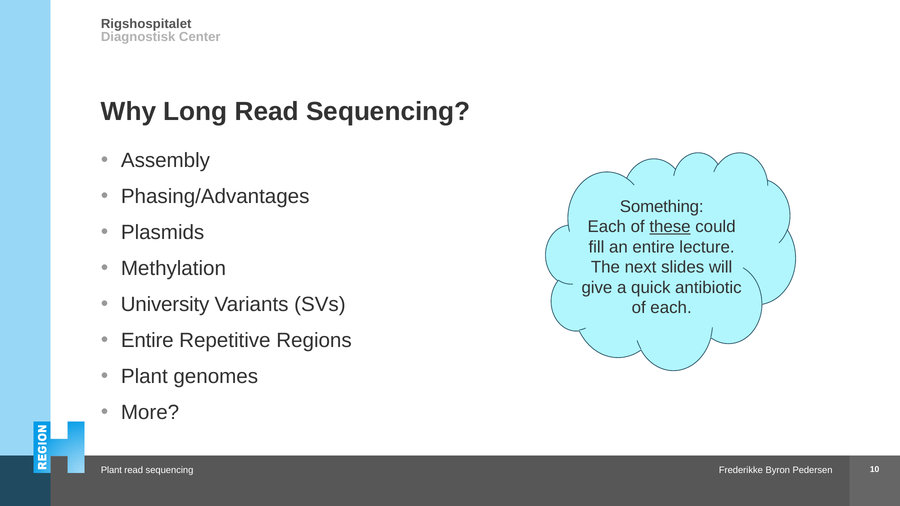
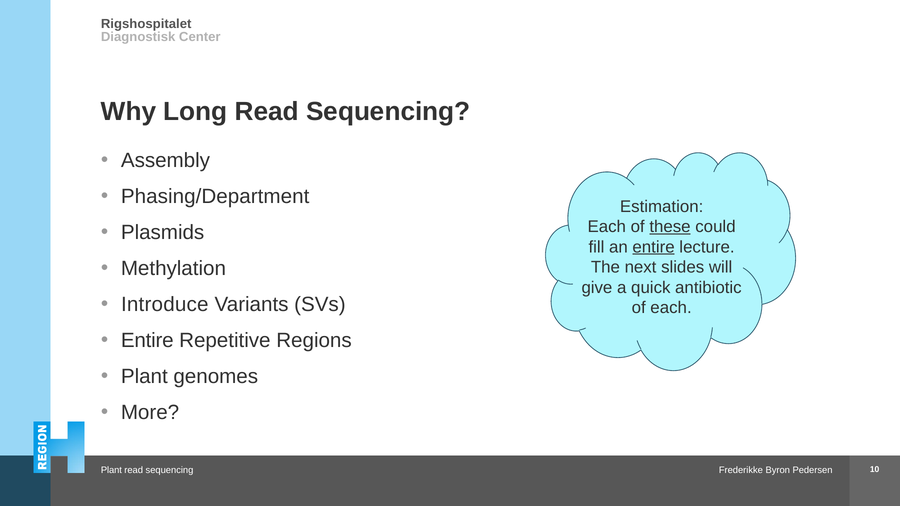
Phasing/Advantages: Phasing/Advantages -> Phasing/Department
Something: Something -> Estimation
entire at (654, 247) underline: none -> present
University: University -> Introduce
